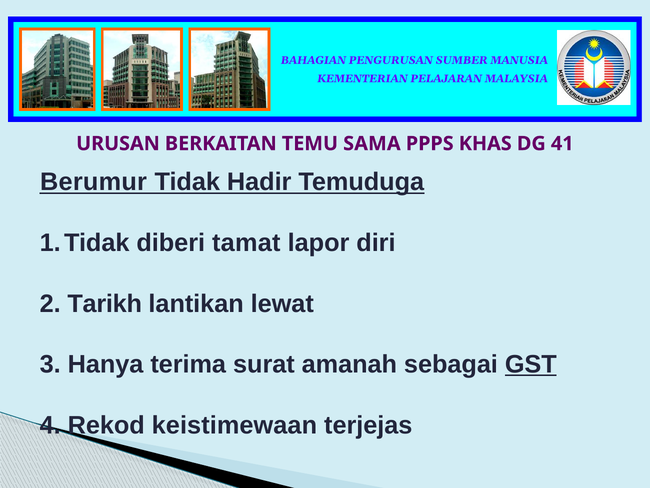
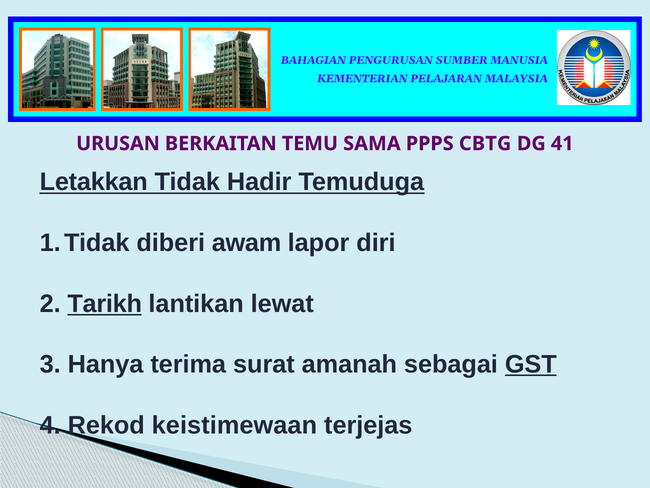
KHAS: KHAS -> CBTG
Berumur: Berumur -> Letakkan
tamat: tamat -> awam
Tarikh underline: none -> present
